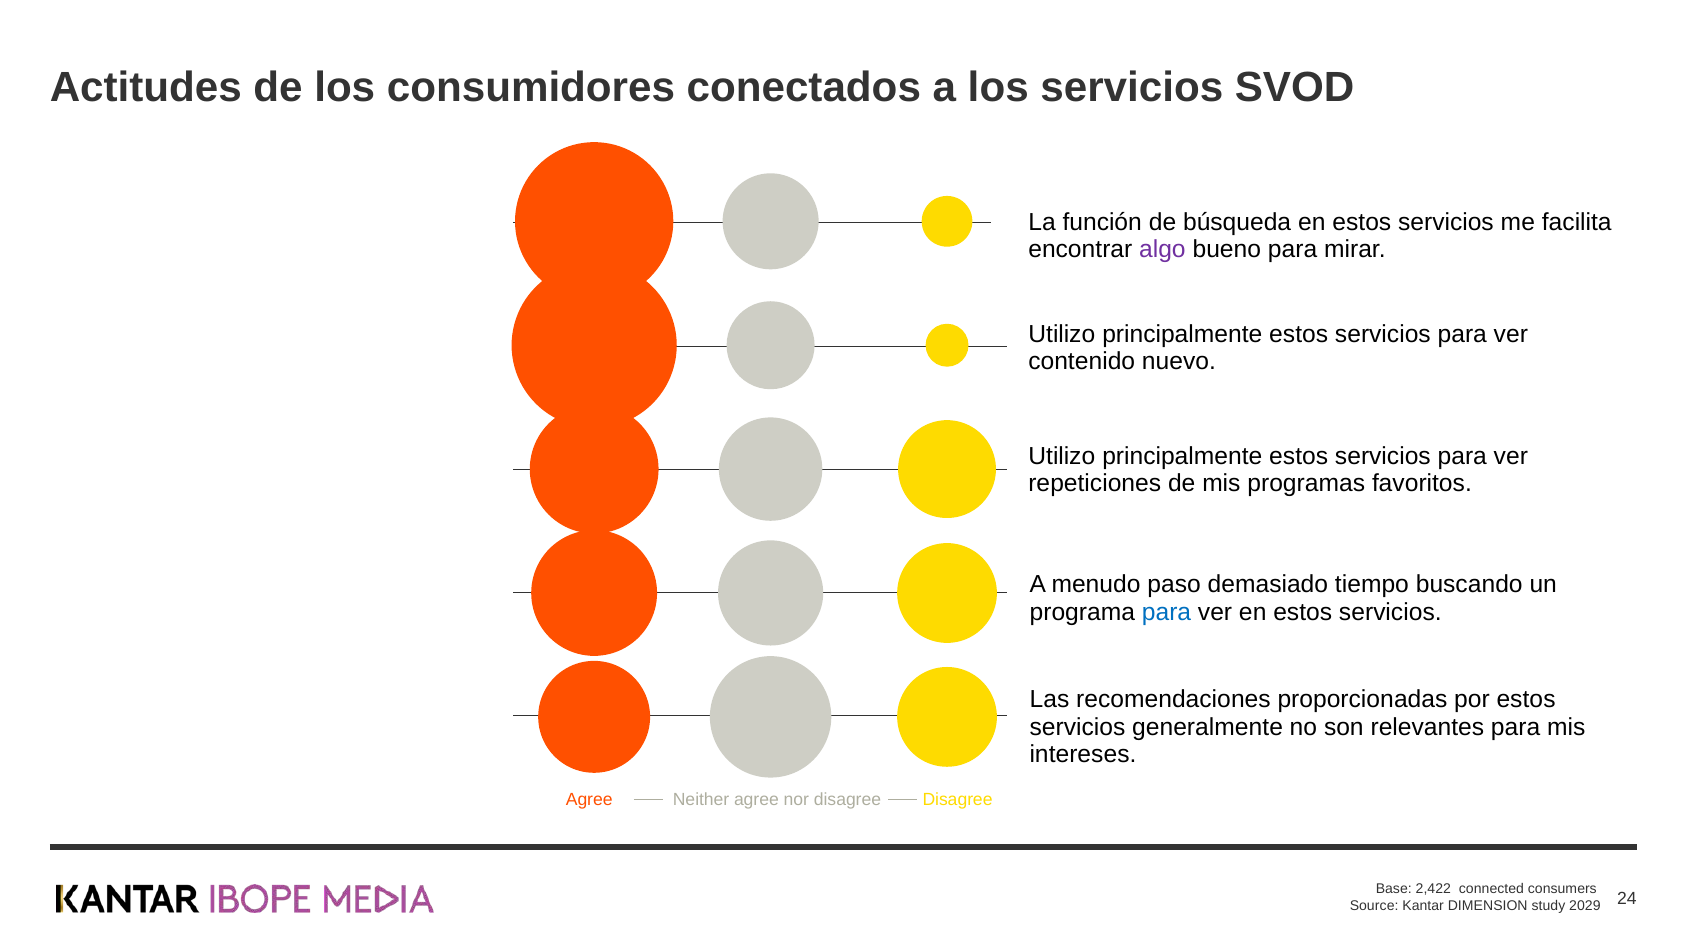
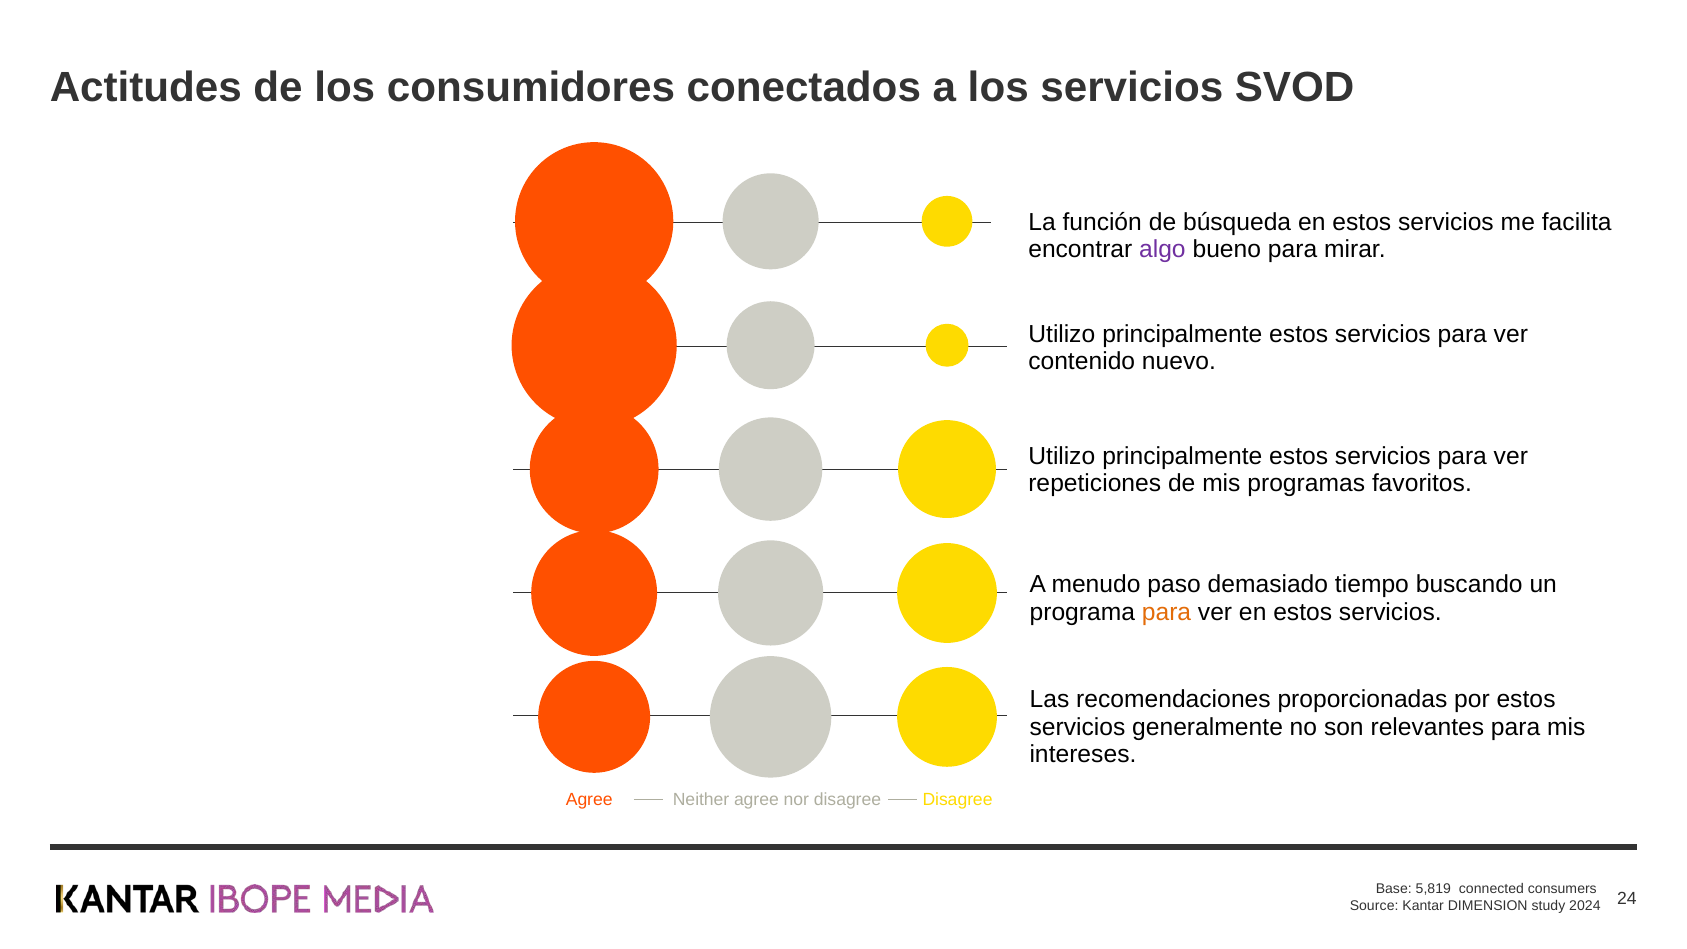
para at (1167, 612) colour: blue -> orange
2,422: 2,422 -> 5,819
2029: 2029 -> 2024
